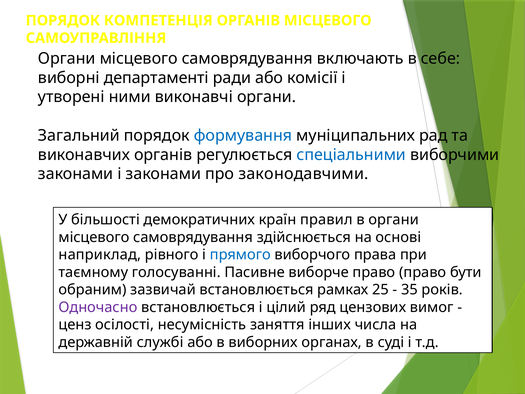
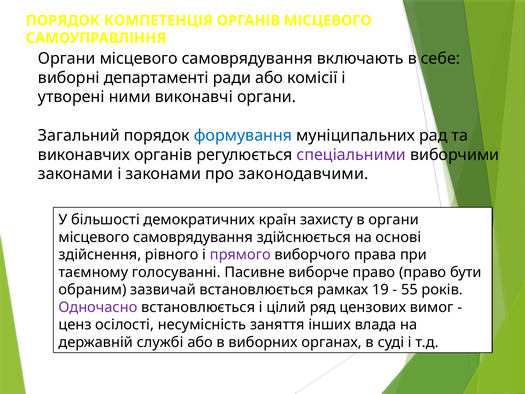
спеціальними colour: blue -> purple
правил: правил -> захисту
наприклад: наприклад -> здійснення
прямого colour: blue -> purple
25: 25 -> 19
35: 35 -> 55
числа: числа -> влада
